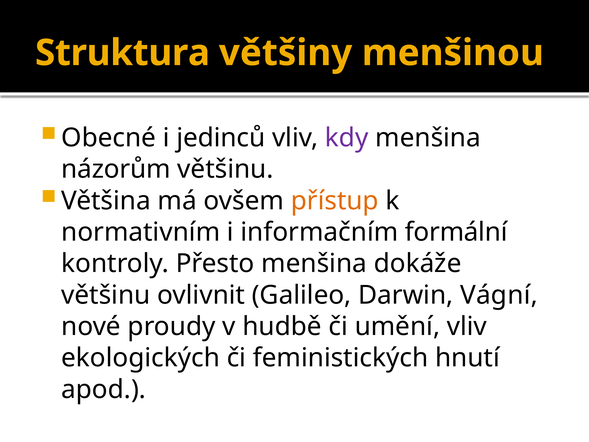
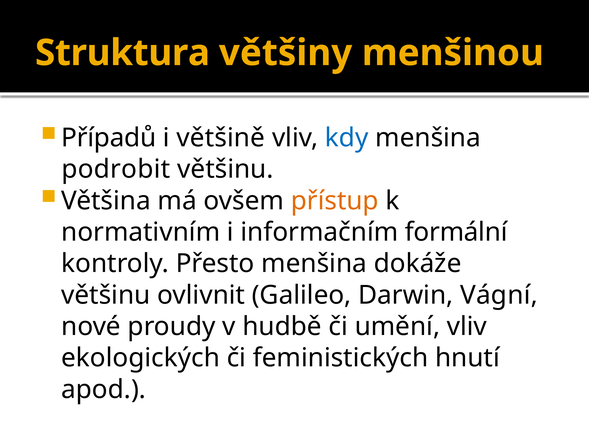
Obecné: Obecné -> Případů
jedinců: jedinců -> většině
kdy colour: purple -> blue
názorům: názorům -> podrobit
